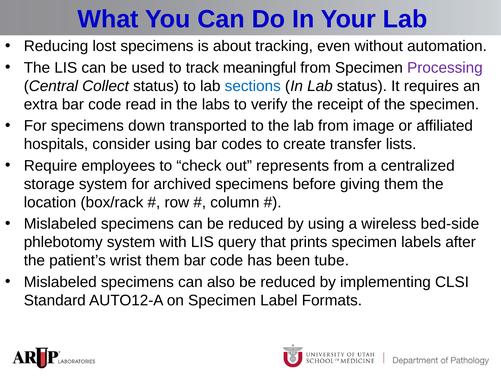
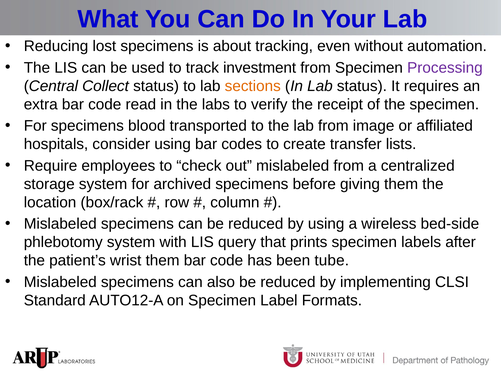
meaningful: meaningful -> investment
sections colour: blue -> orange
down: down -> blood
out represents: represents -> mislabeled
